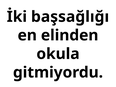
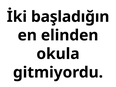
başsağlığı: başsağlığı -> başladığın
